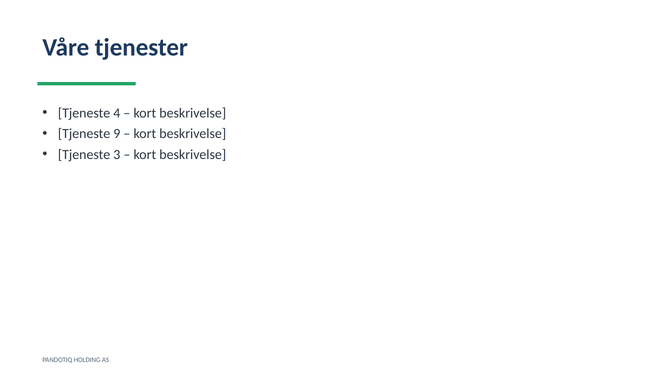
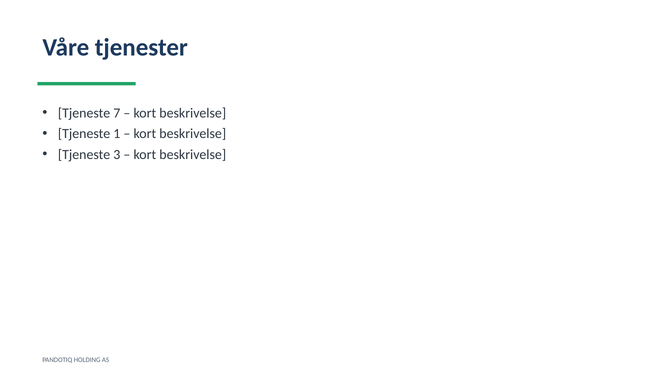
4: 4 -> 7
9: 9 -> 1
